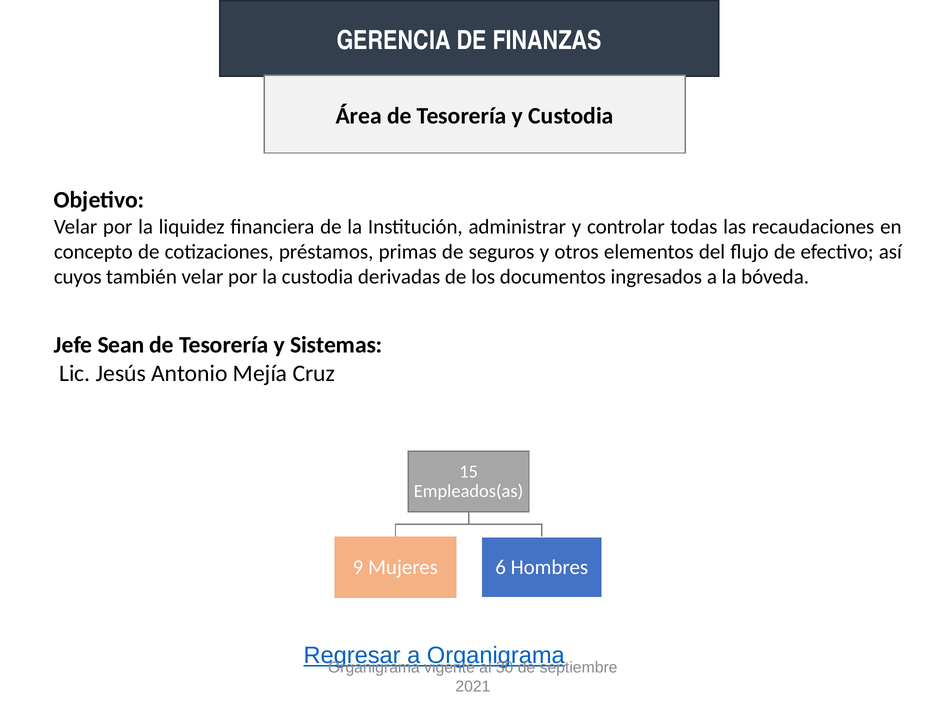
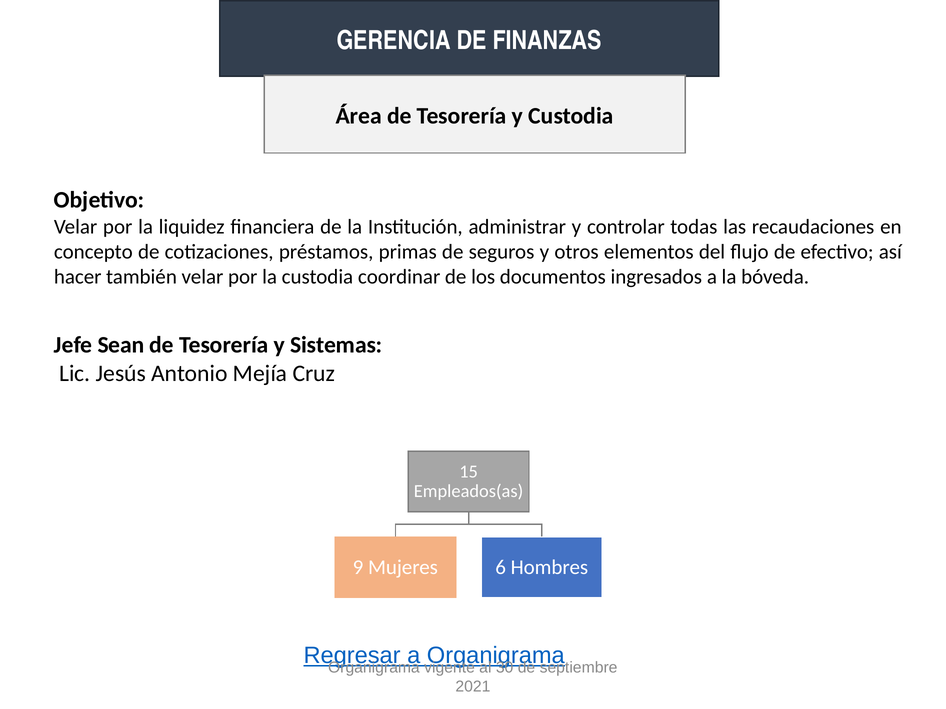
cuyos: cuyos -> hacer
derivadas: derivadas -> coordinar
